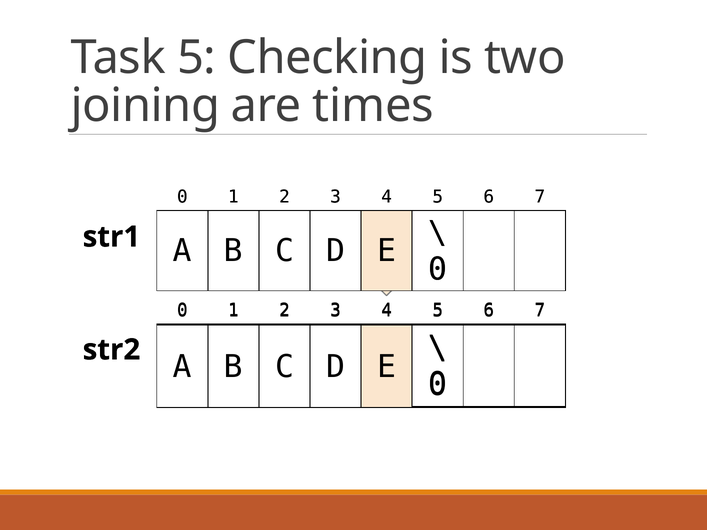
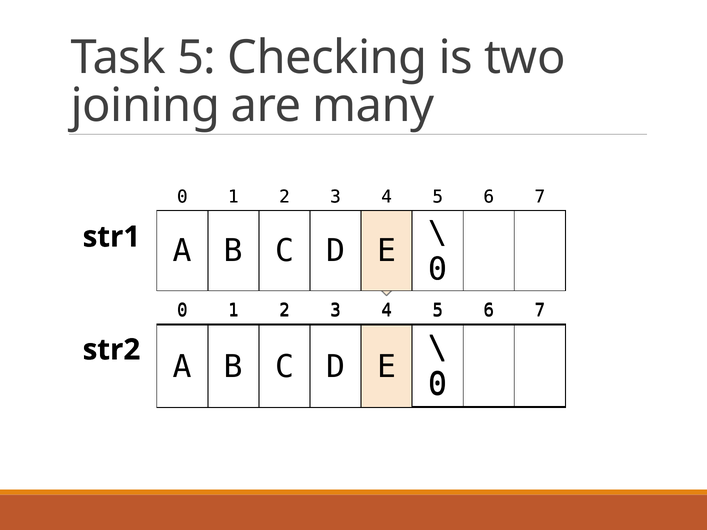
times: times -> many
